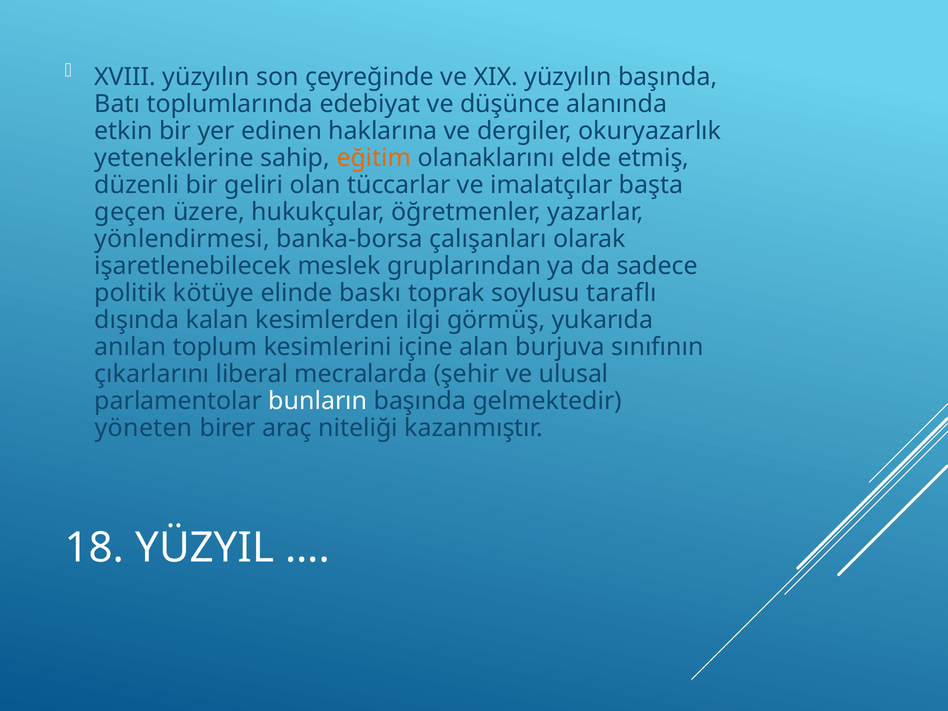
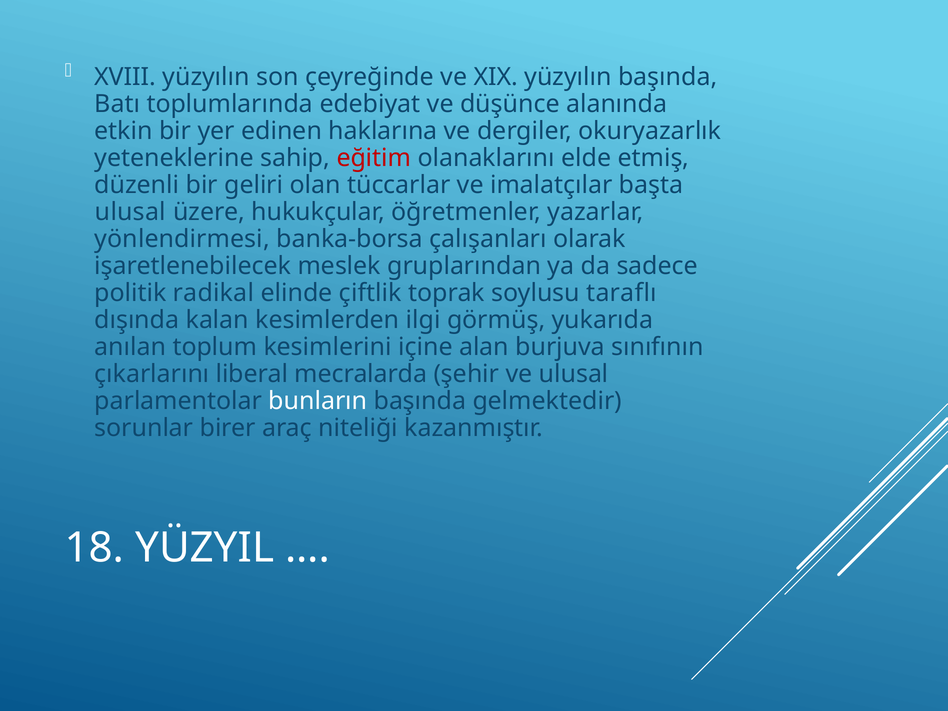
eğitim colour: orange -> red
geçen at (130, 212): geçen -> ulusal
kötüye: kötüye -> radikal
baskı: baskı -> çiftlik
yöneten: yöneten -> sorunlar
